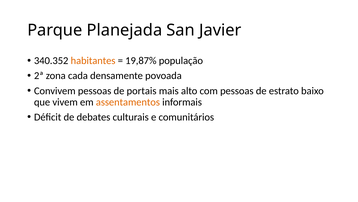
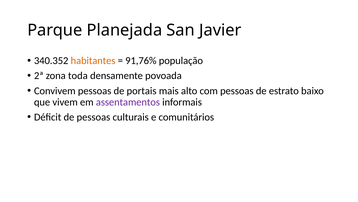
19,87%: 19,87% -> 91,76%
cada: cada -> toda
assentamentos colour: orange -> purple
de debates: debates -> pessoas
